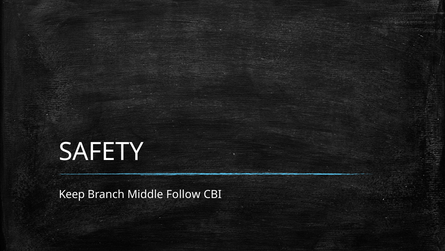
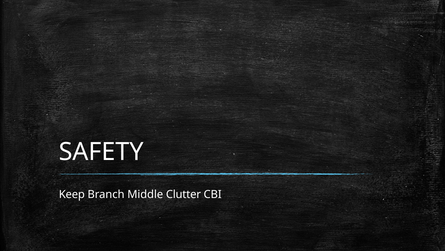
Follow: Follow -> Clutter
